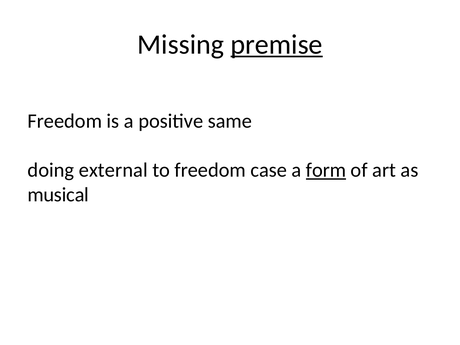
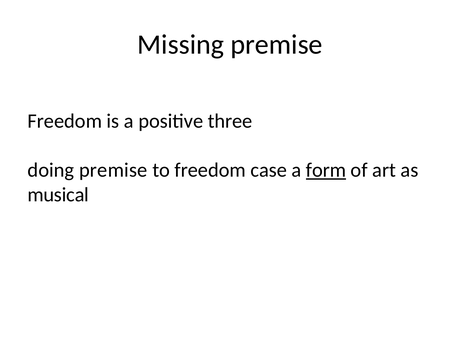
premise at (277, 45) underline: present -> none
same: same -> three
doing external: external -> premise
